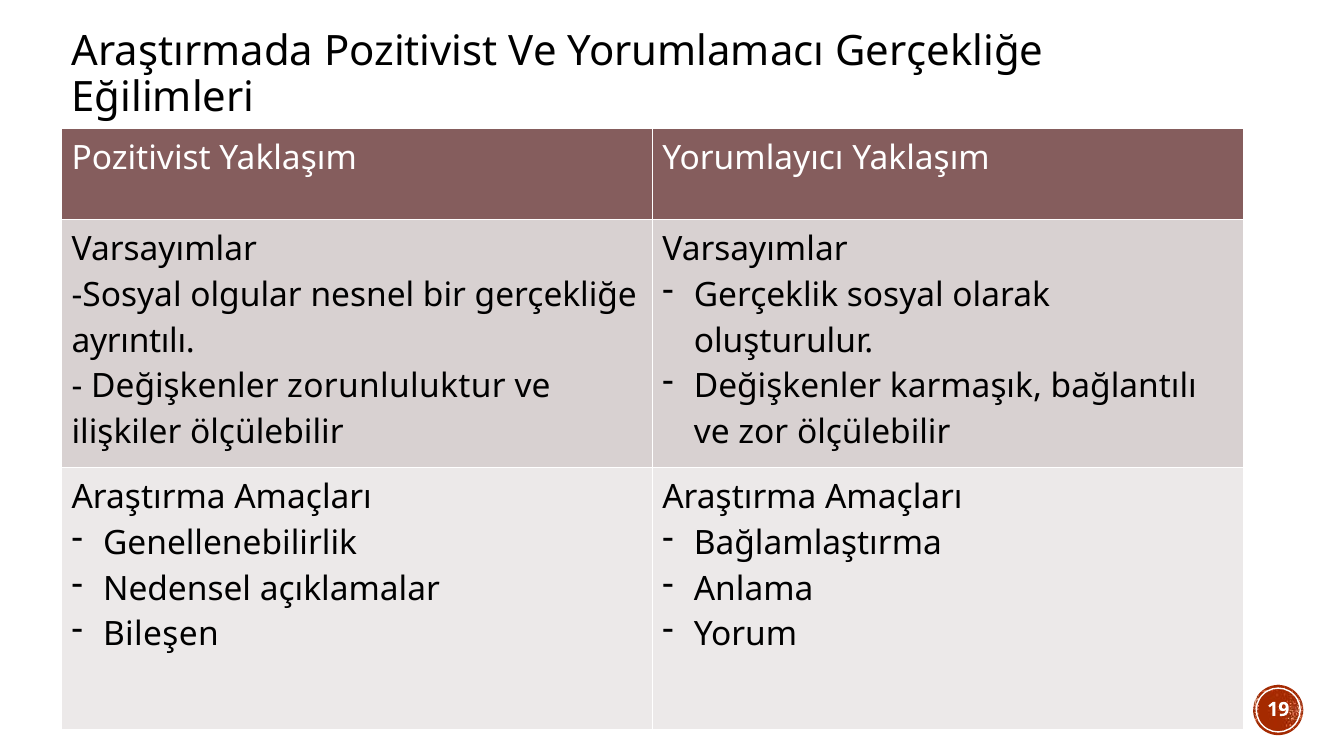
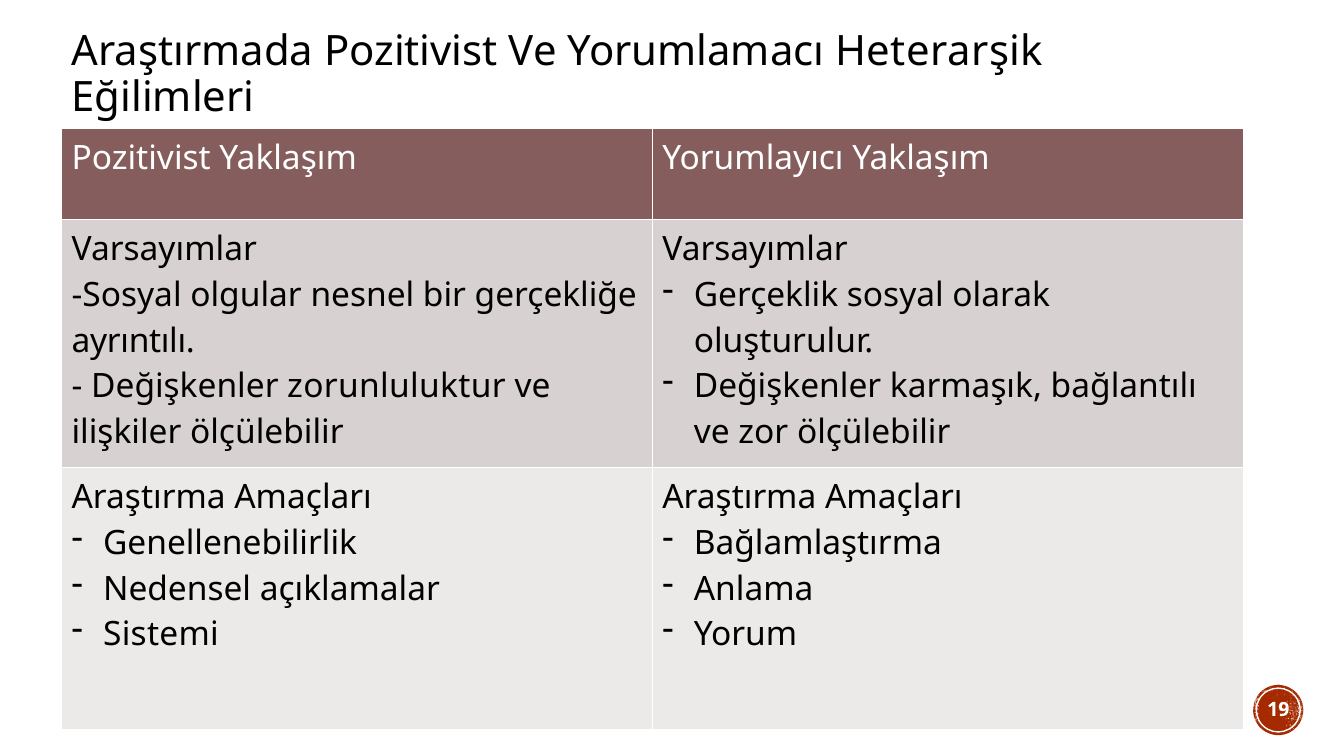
Yorumlamacı Gerçekliğe: Gerçekliğe -> Heterarşik
Bileşen: Bileşen -> Sistemi
